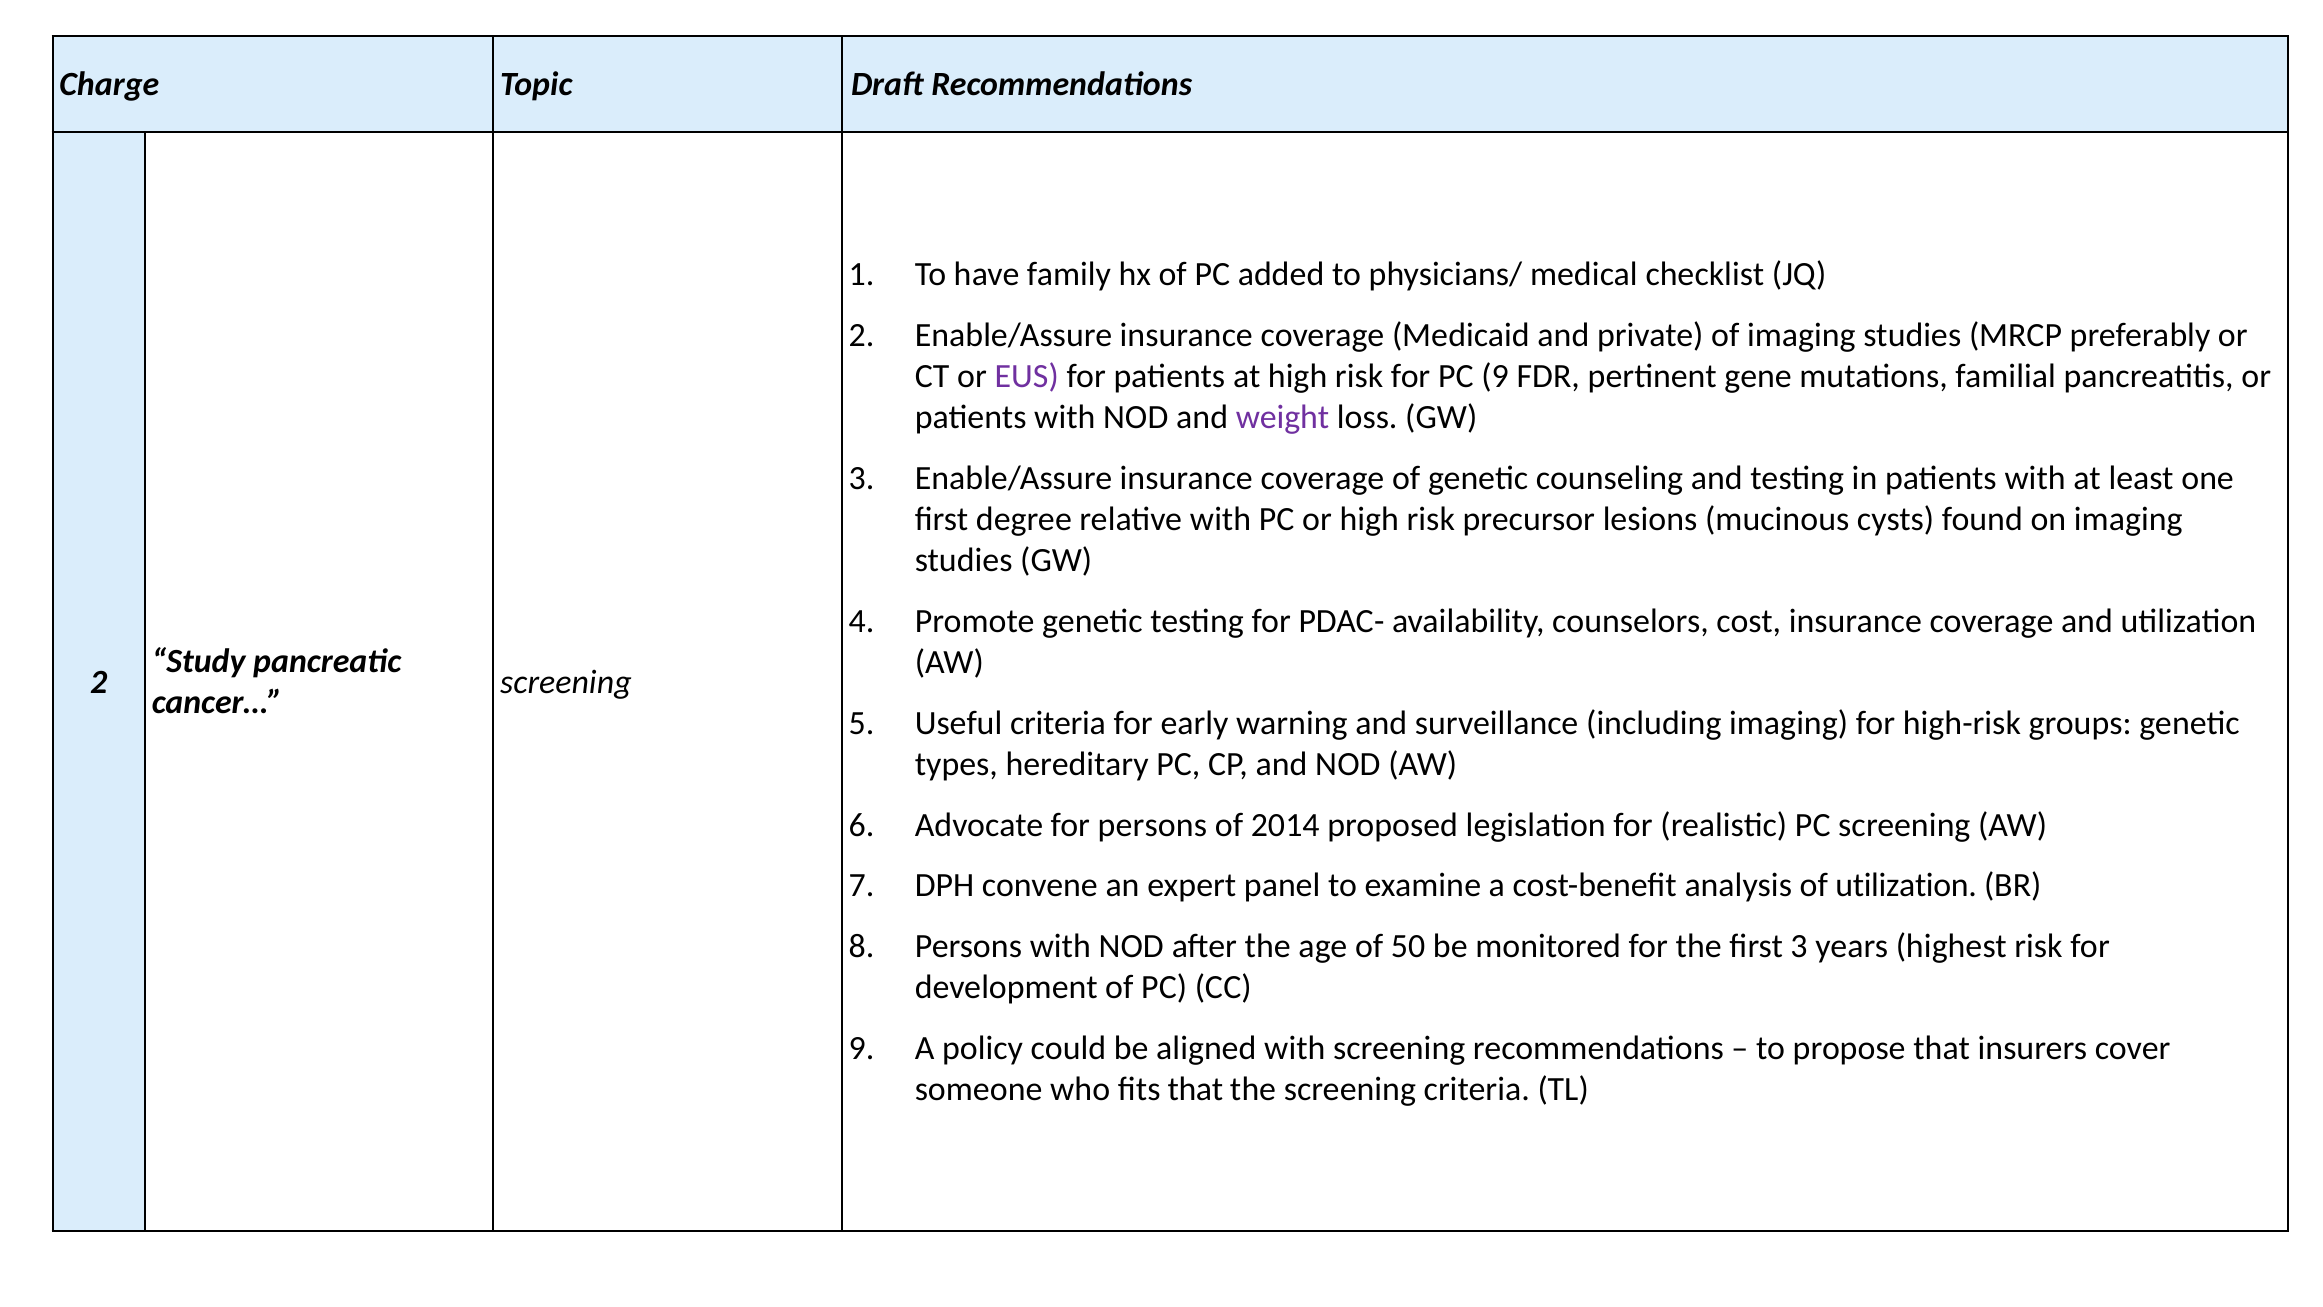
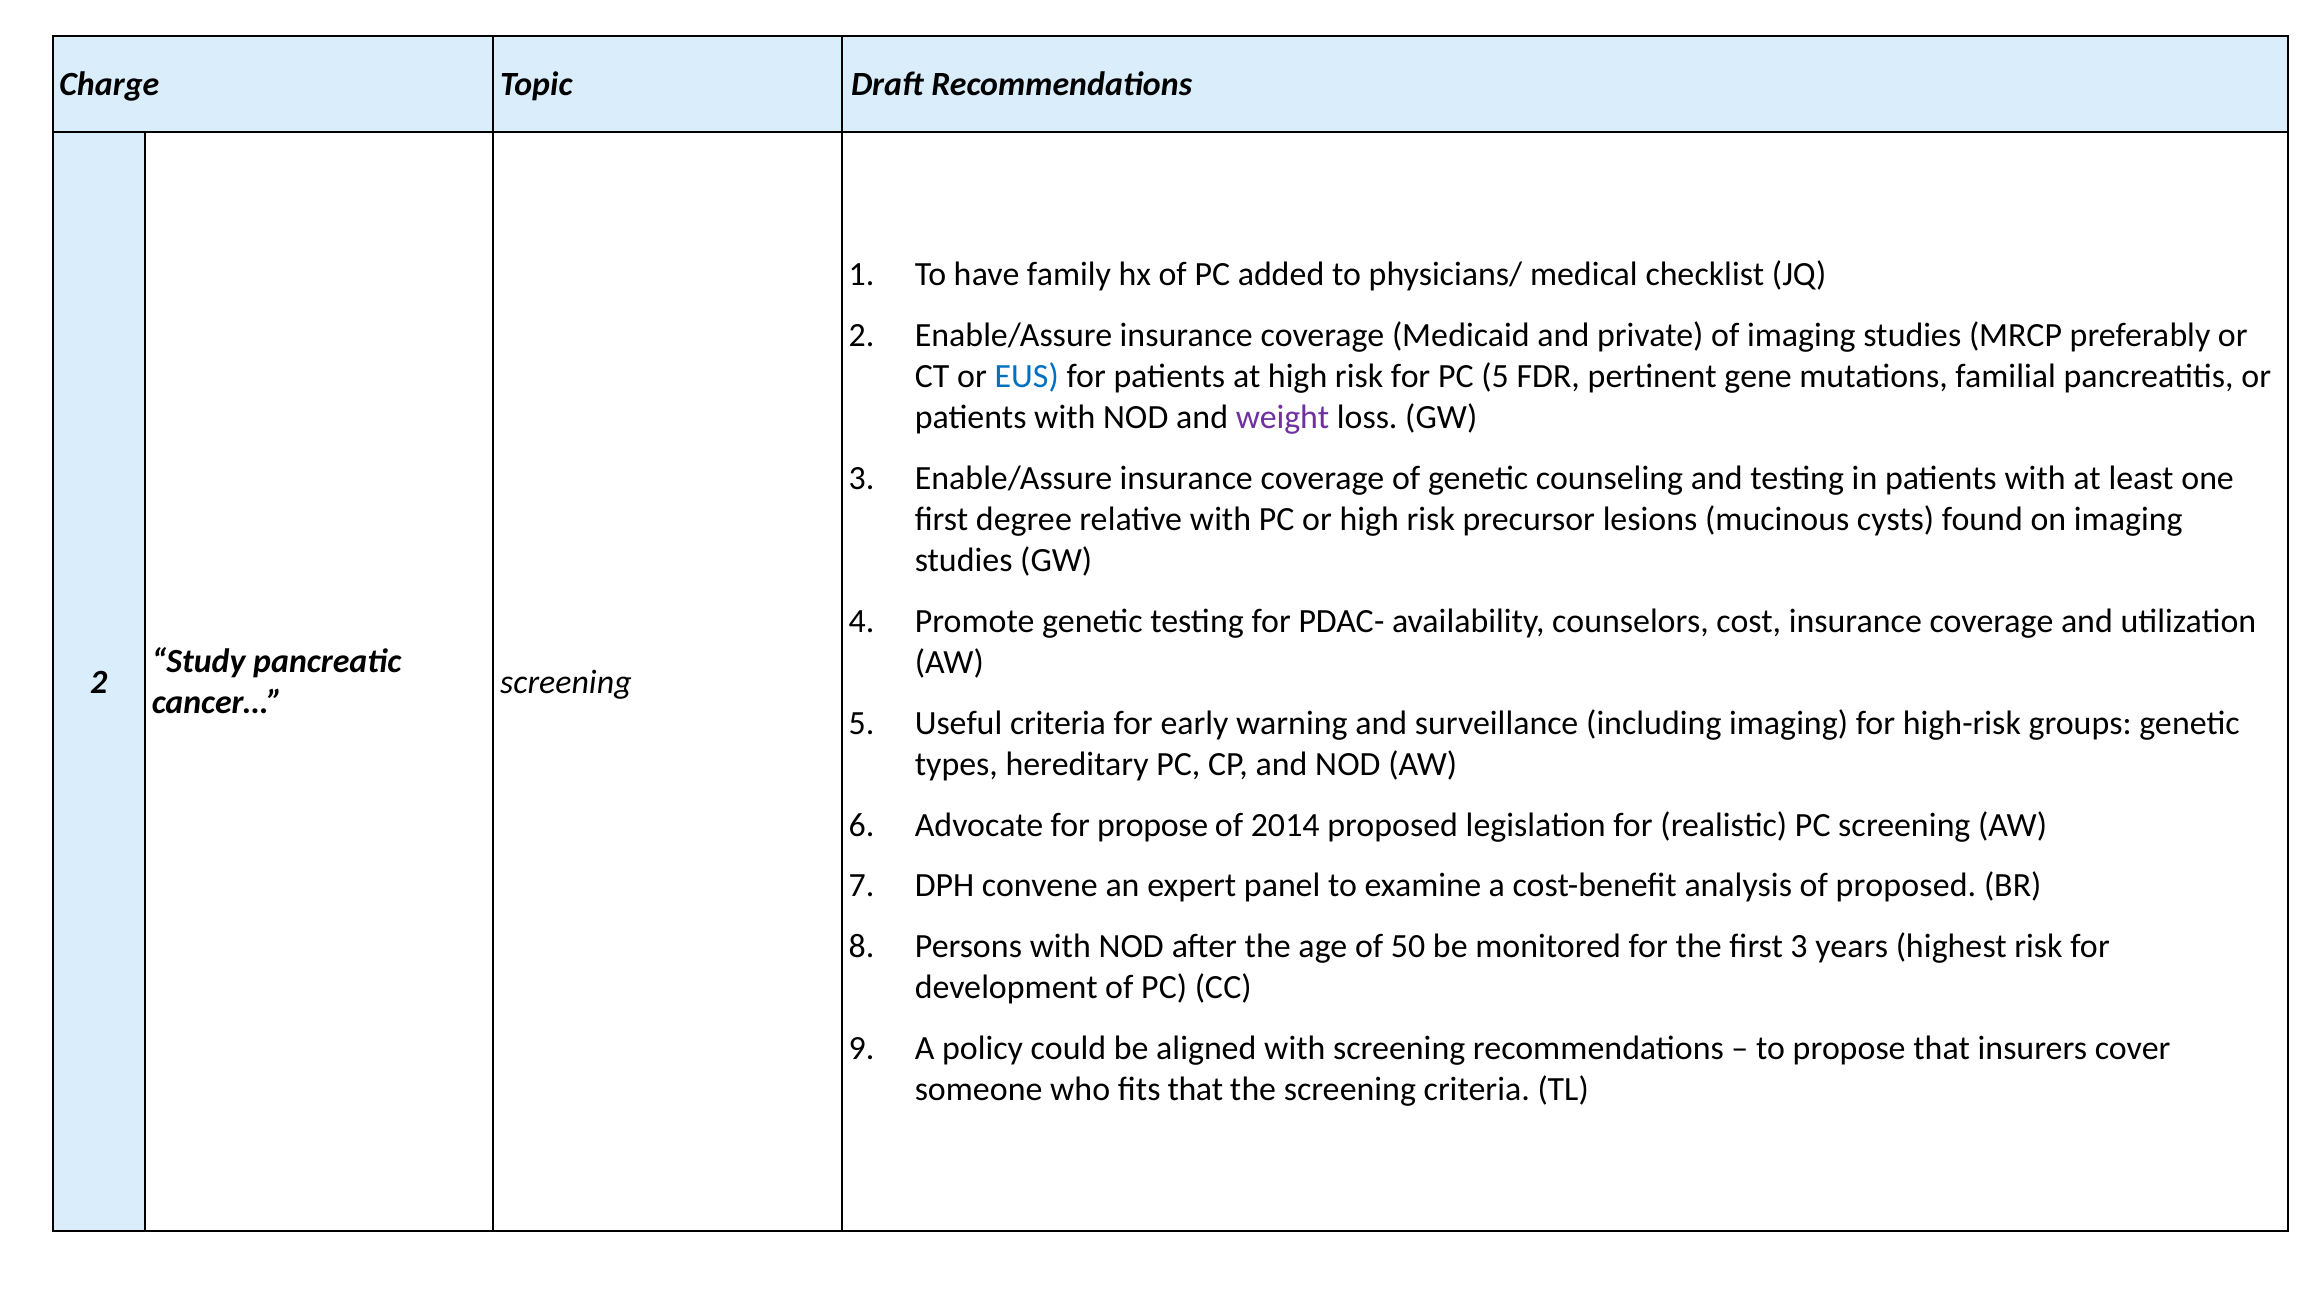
EUS colour: purple -> blue
PC 9: 9 -> 5
for persons: persons -> propose
of utilization: utilization -> proposed
